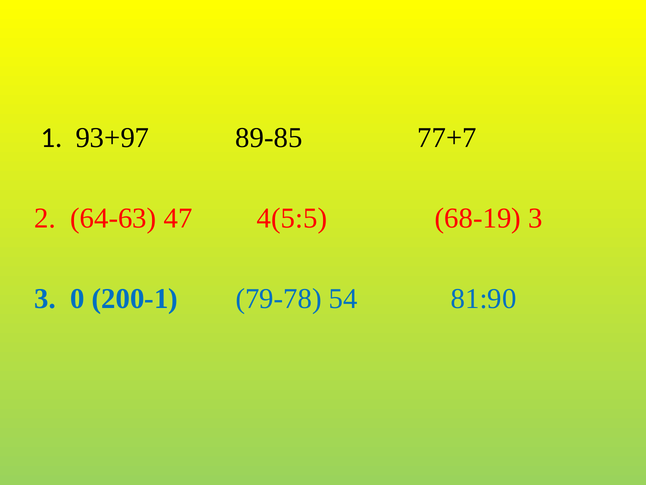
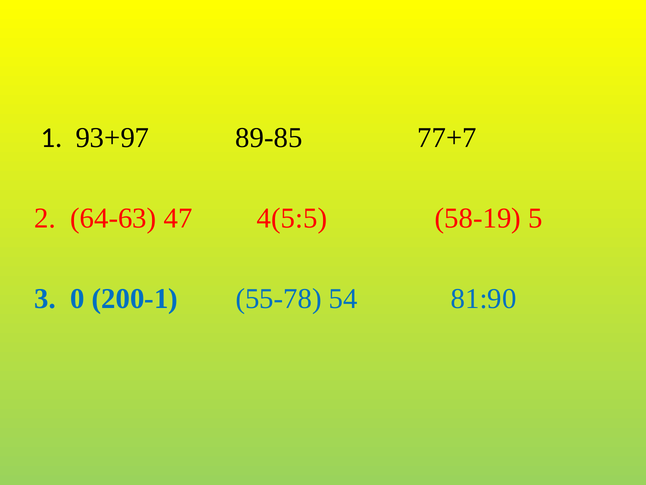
68-19: 68-19 -> 58-19
3 at (536, 218): 3 -> 5
79-78: 79-78 -> 55-78
